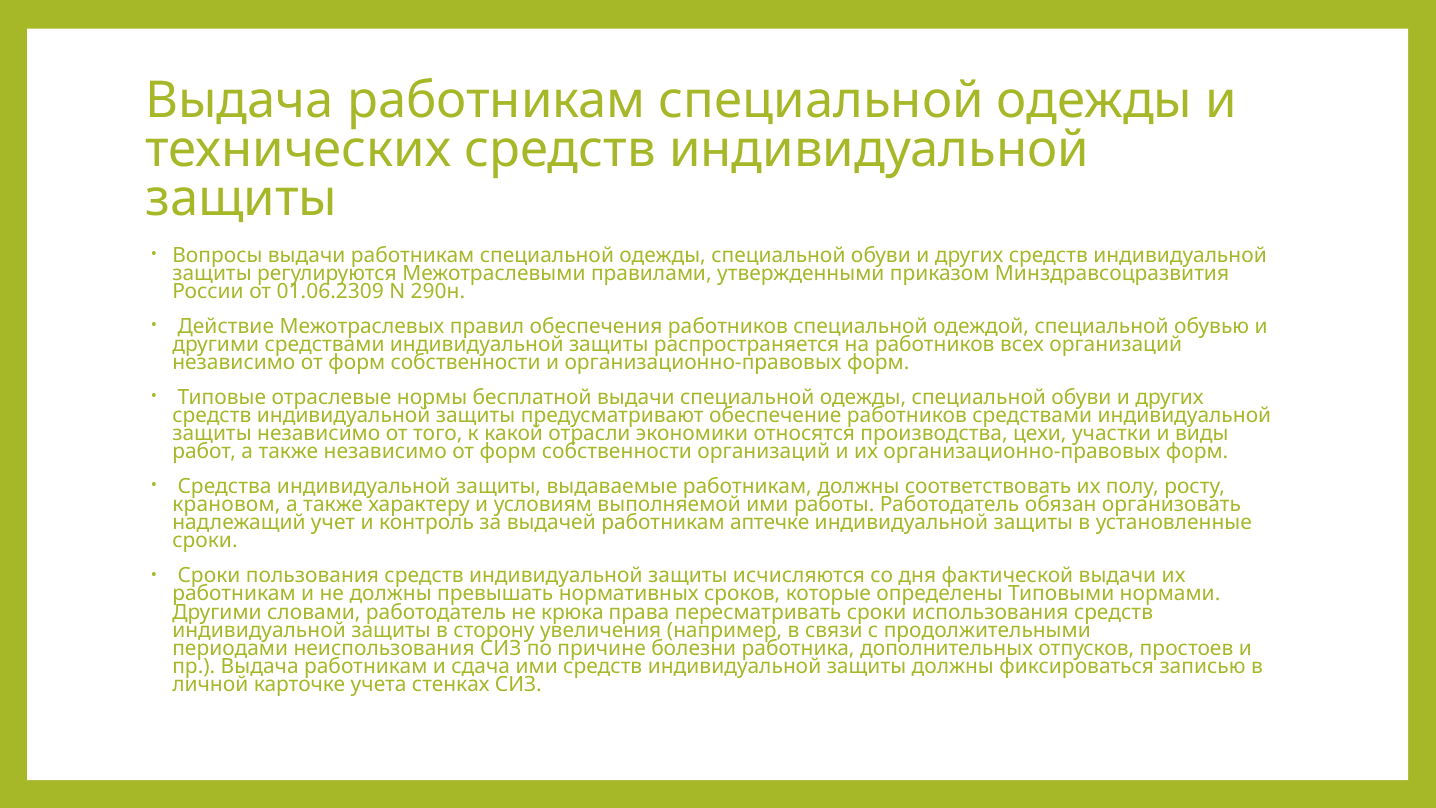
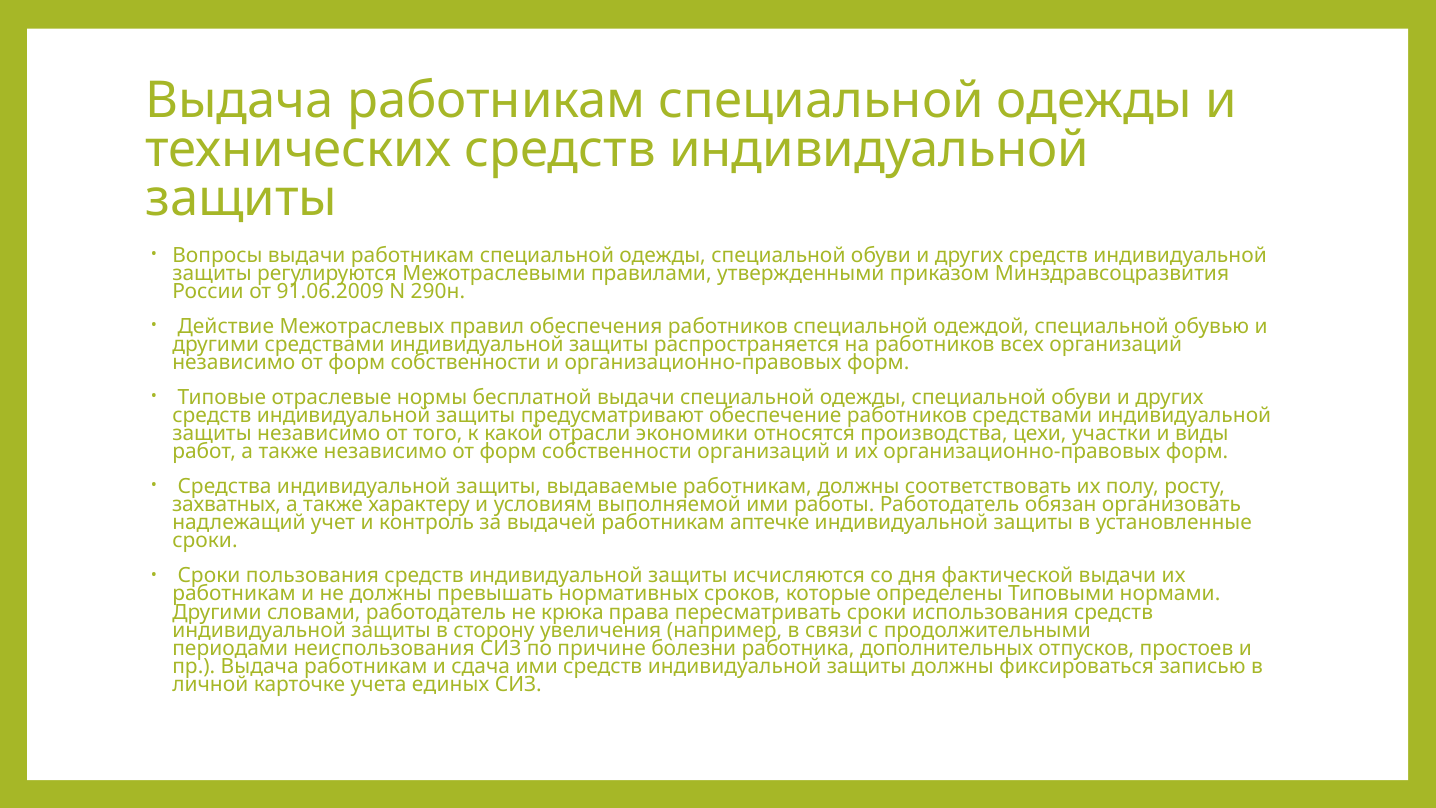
01.06.2309: 01.06.2309 -> 91.06.2009
крановом: крановом -> захватных
стенках: стенках -> единых
